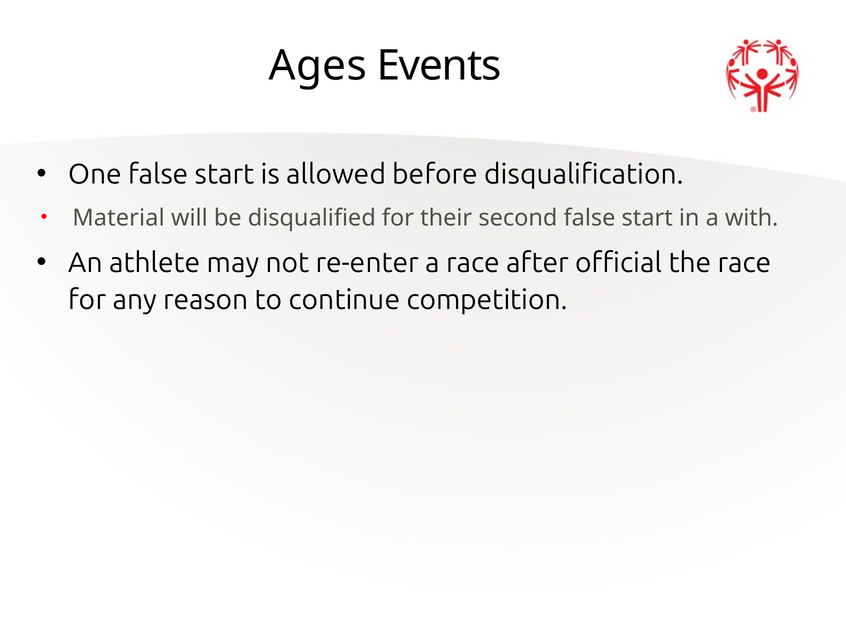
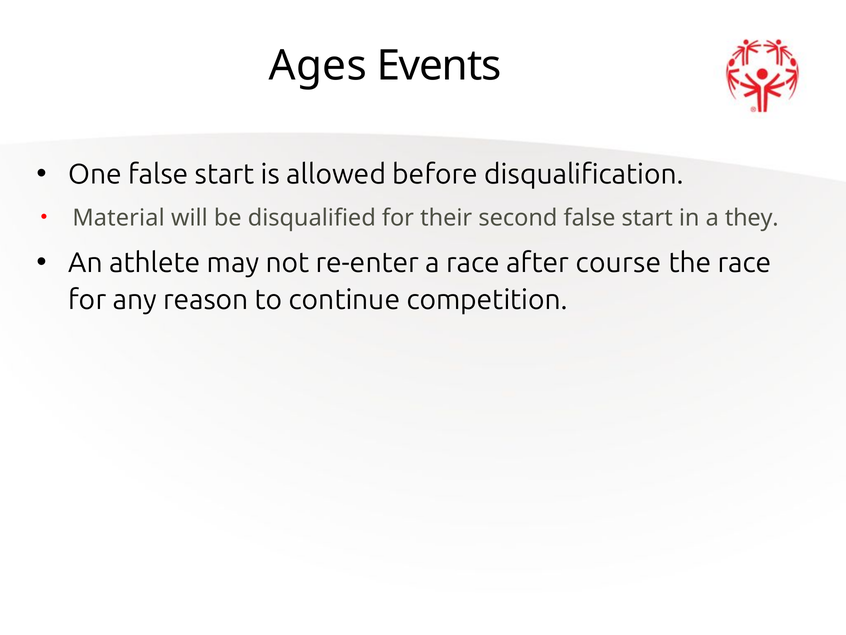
with: with -> they
official: official -> course
